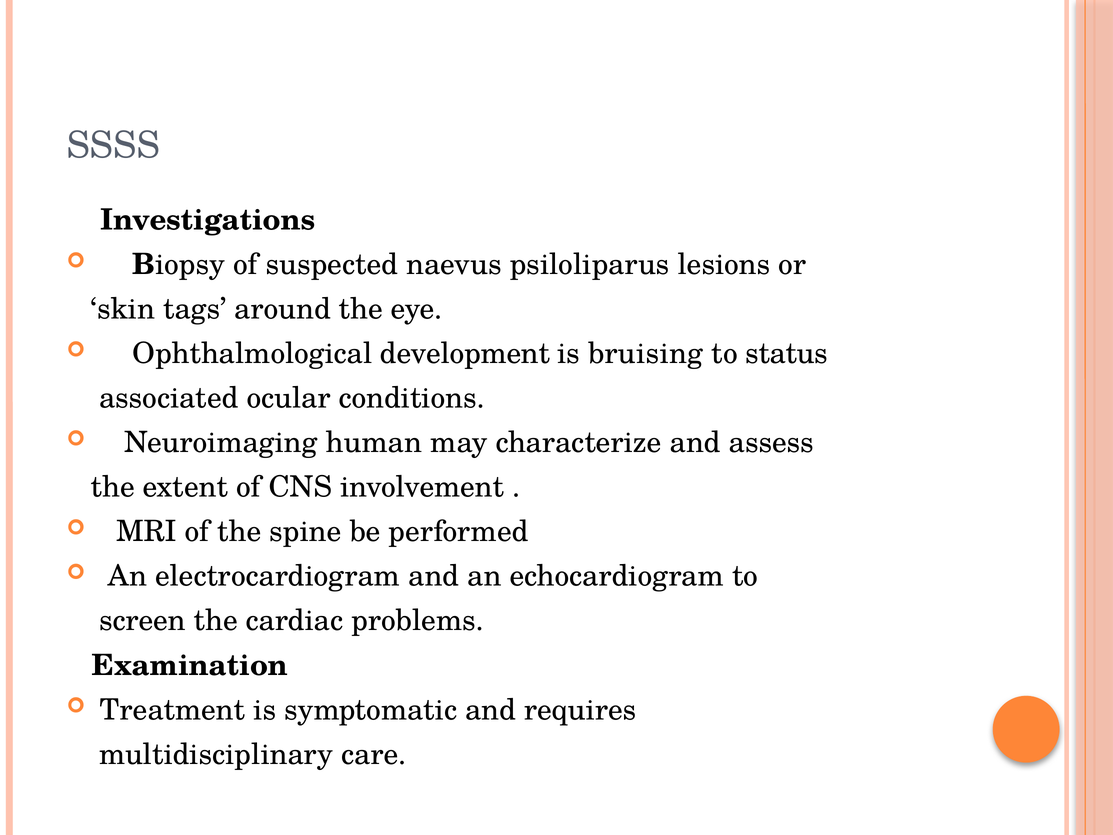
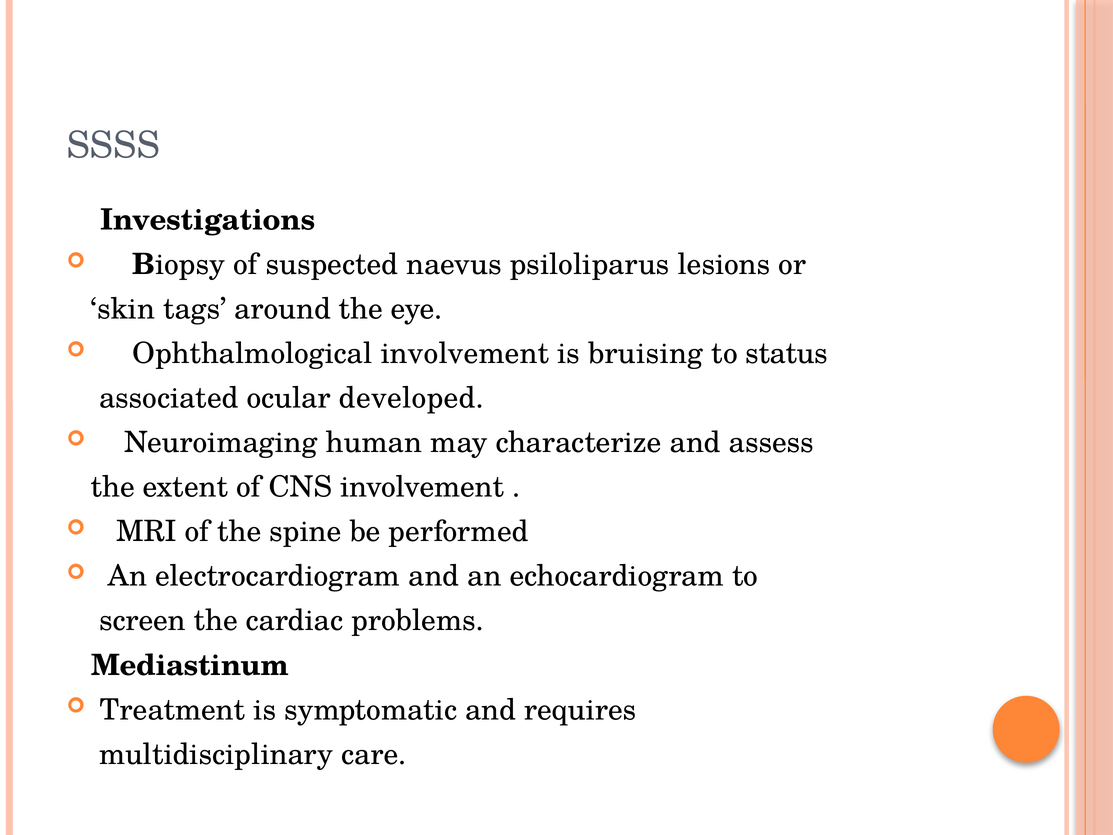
Ophthalmological development: development -> involvement
conditions: conditions -> developed
Examination: Examination -> Mediastinum
